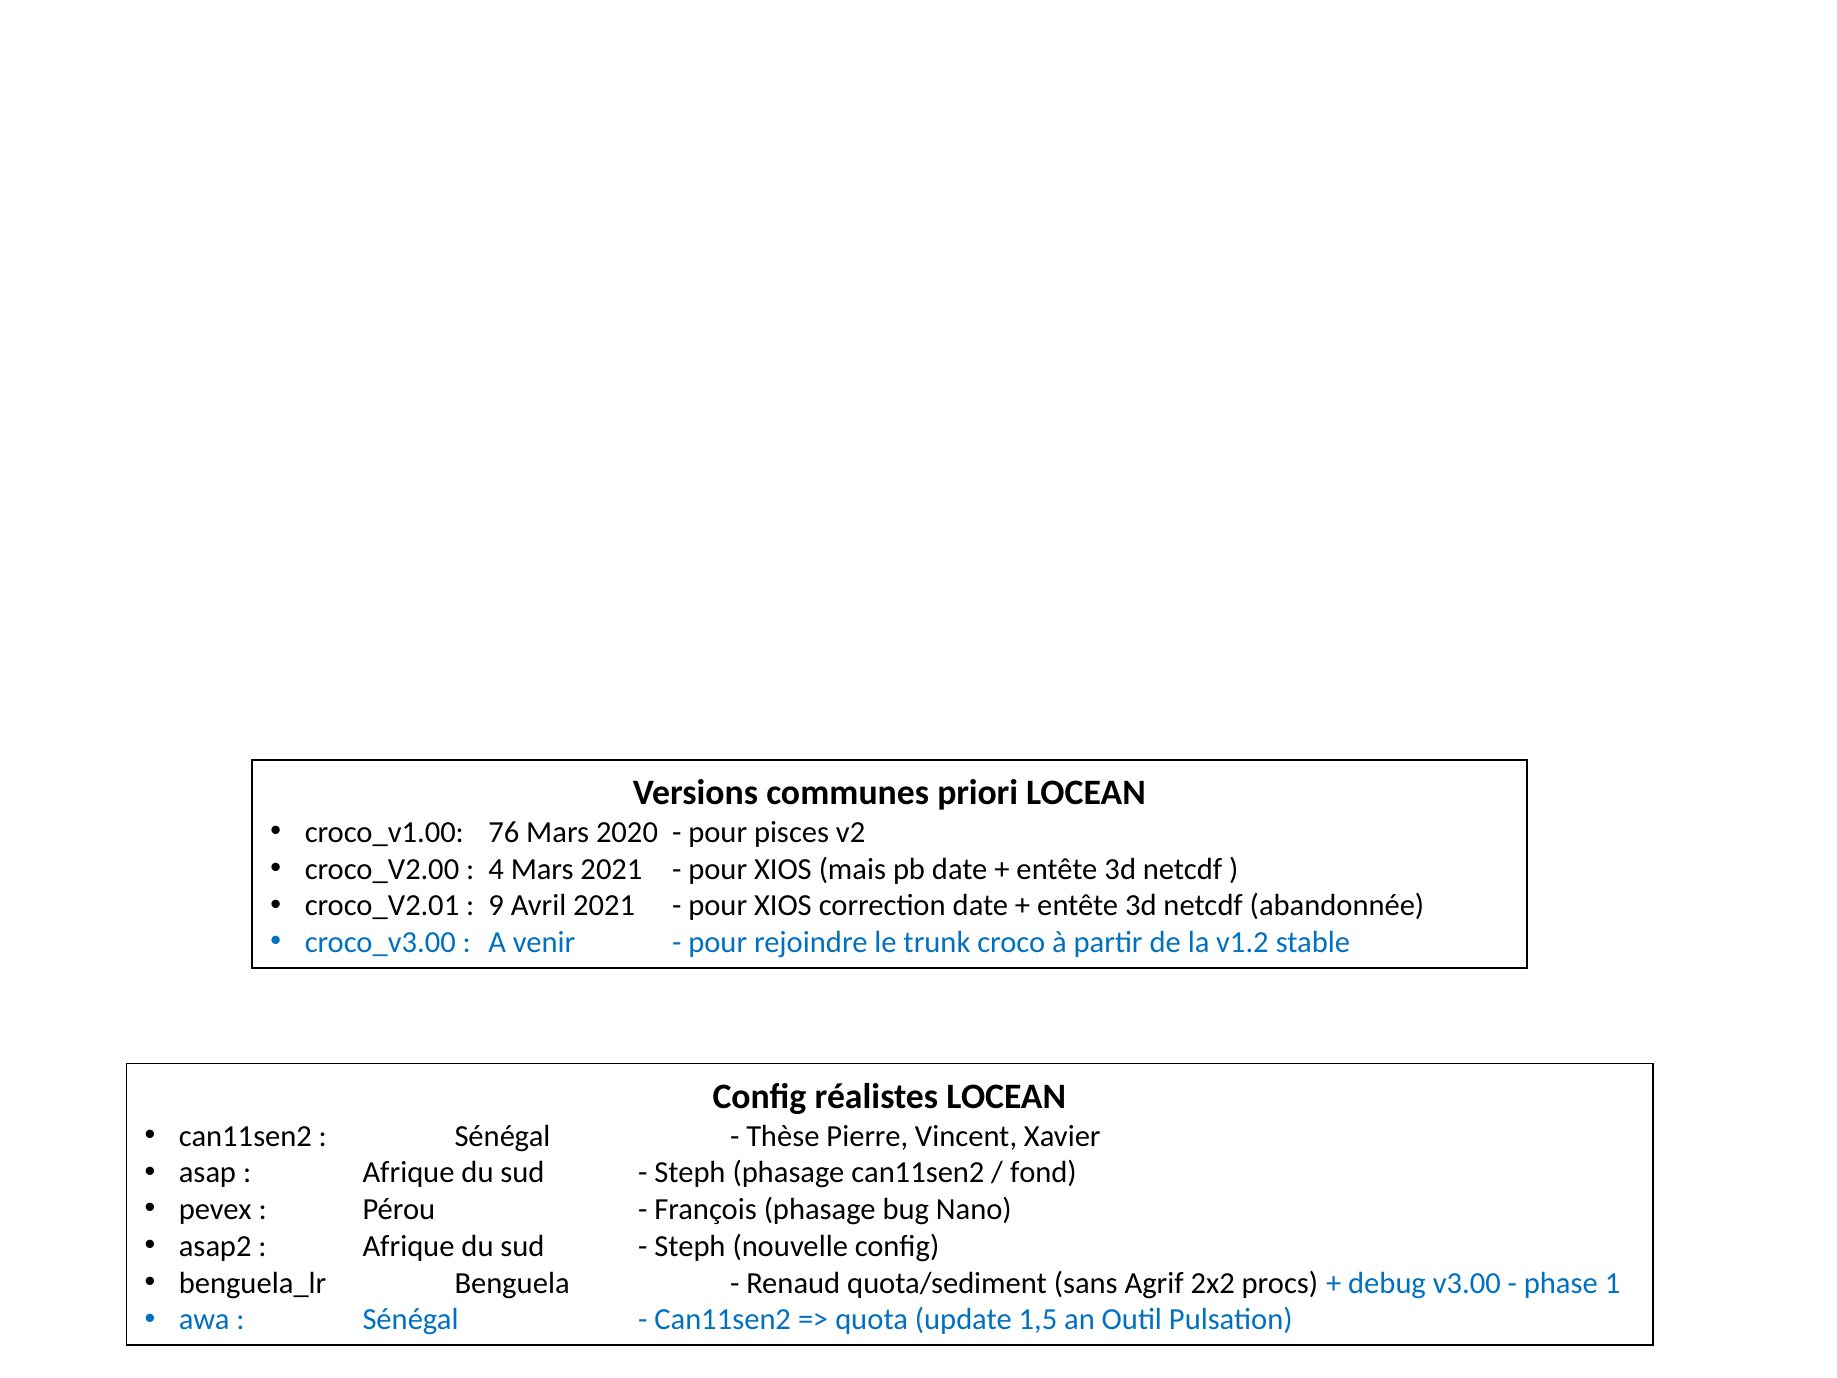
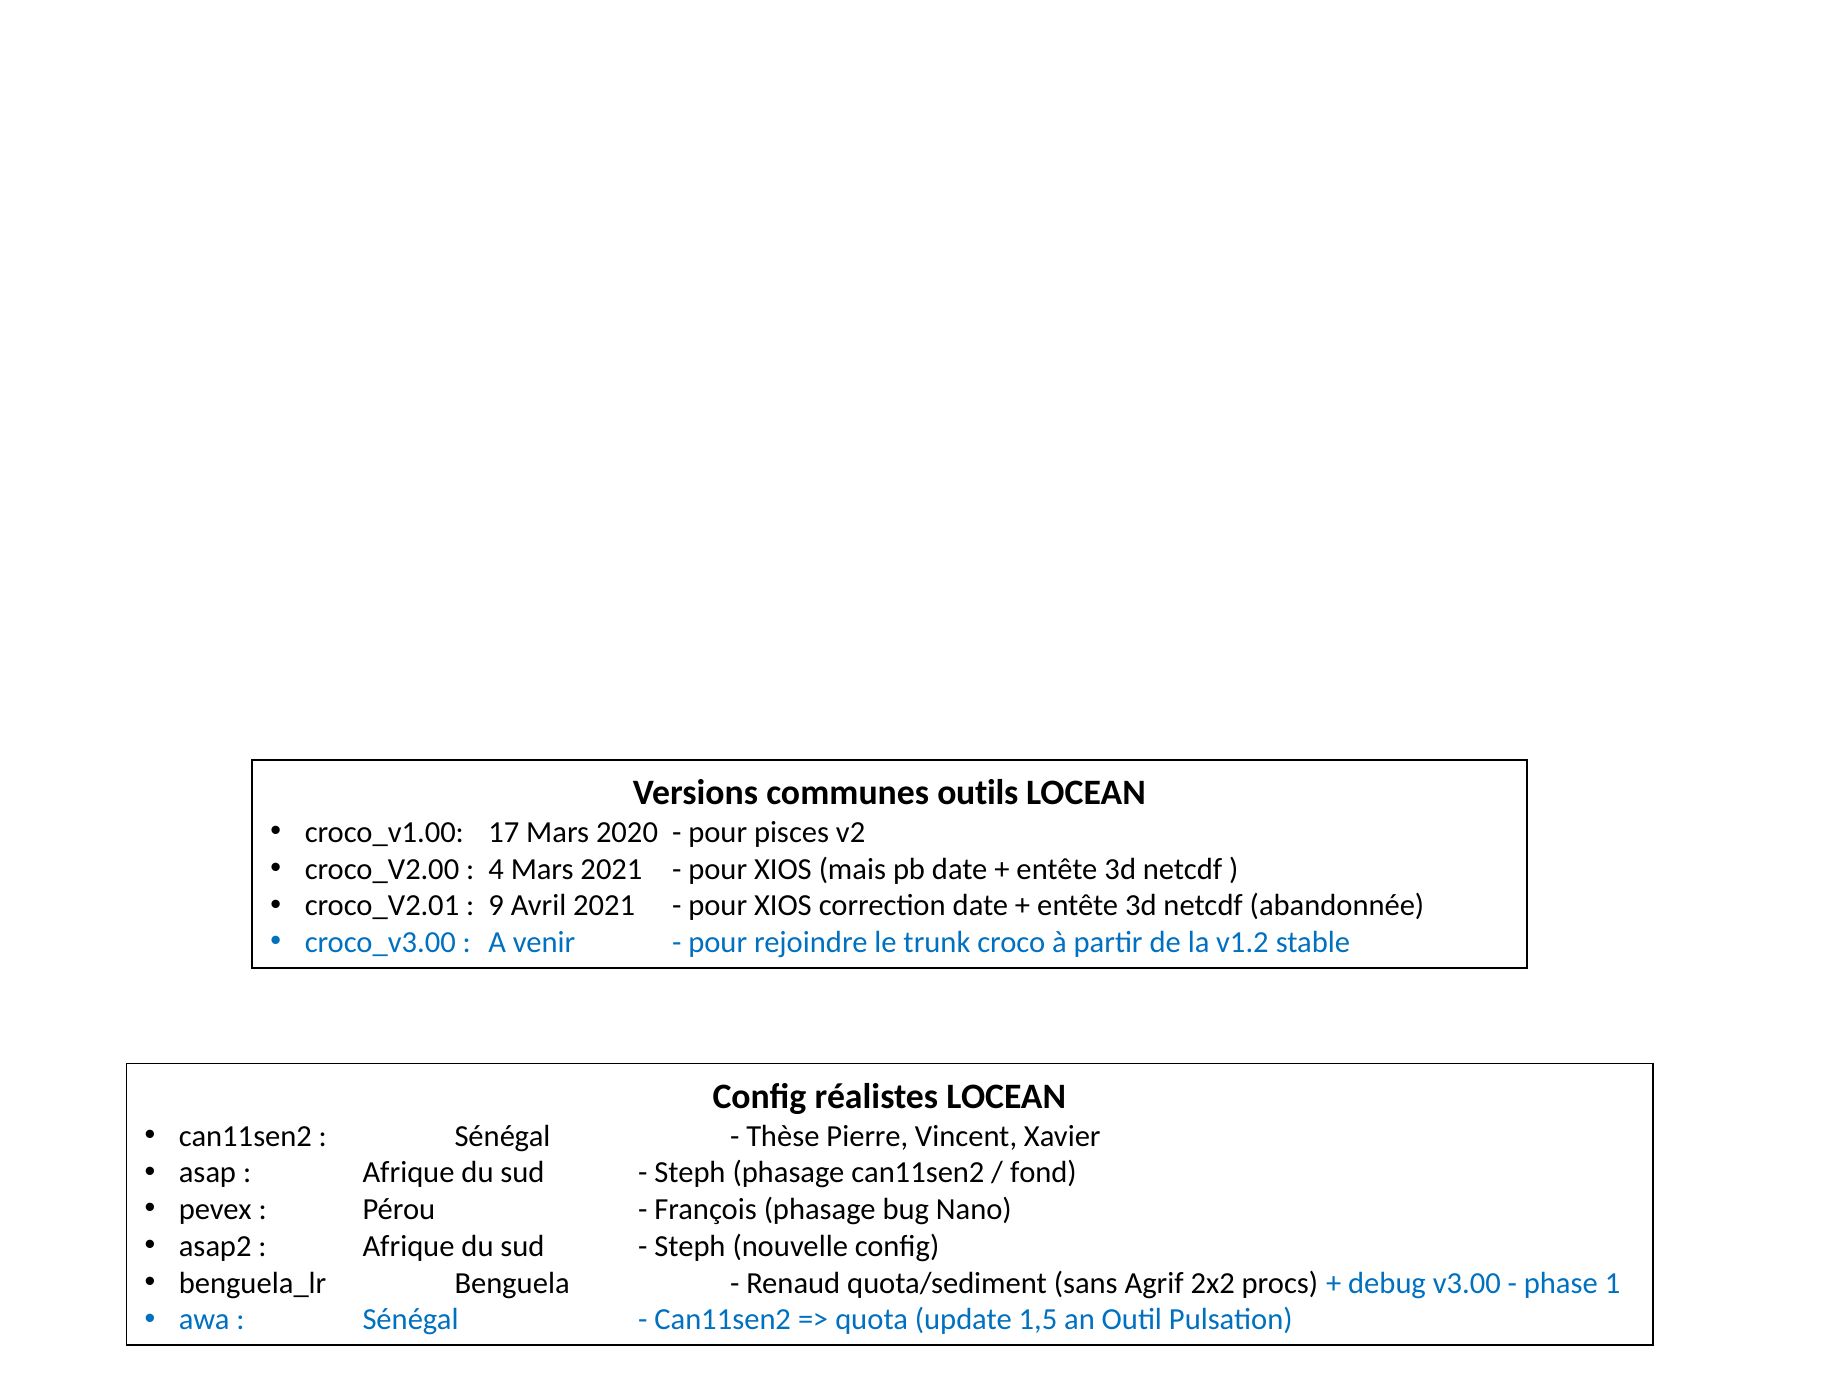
priori: priori -> outils
76: 76 -> 17
